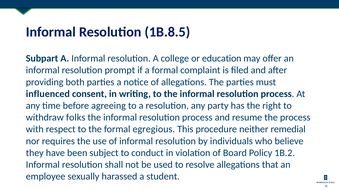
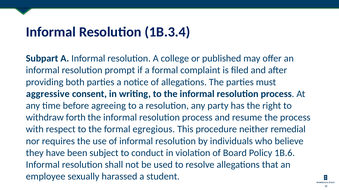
1B.8.5: 1B.8.5 -> 1B.3.4
education: education -> published
influenced: influenced -> aggressive
folks: folks -> forth
1B.2: 1B.2 -> 1B.6
